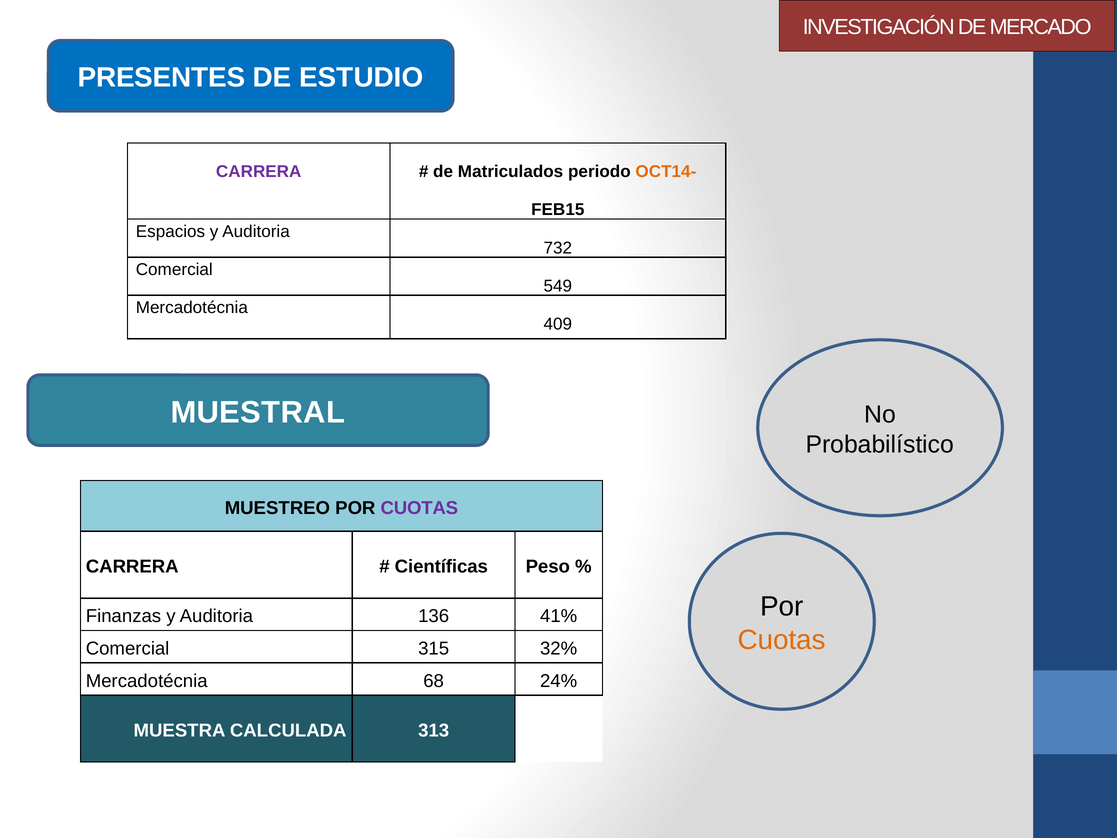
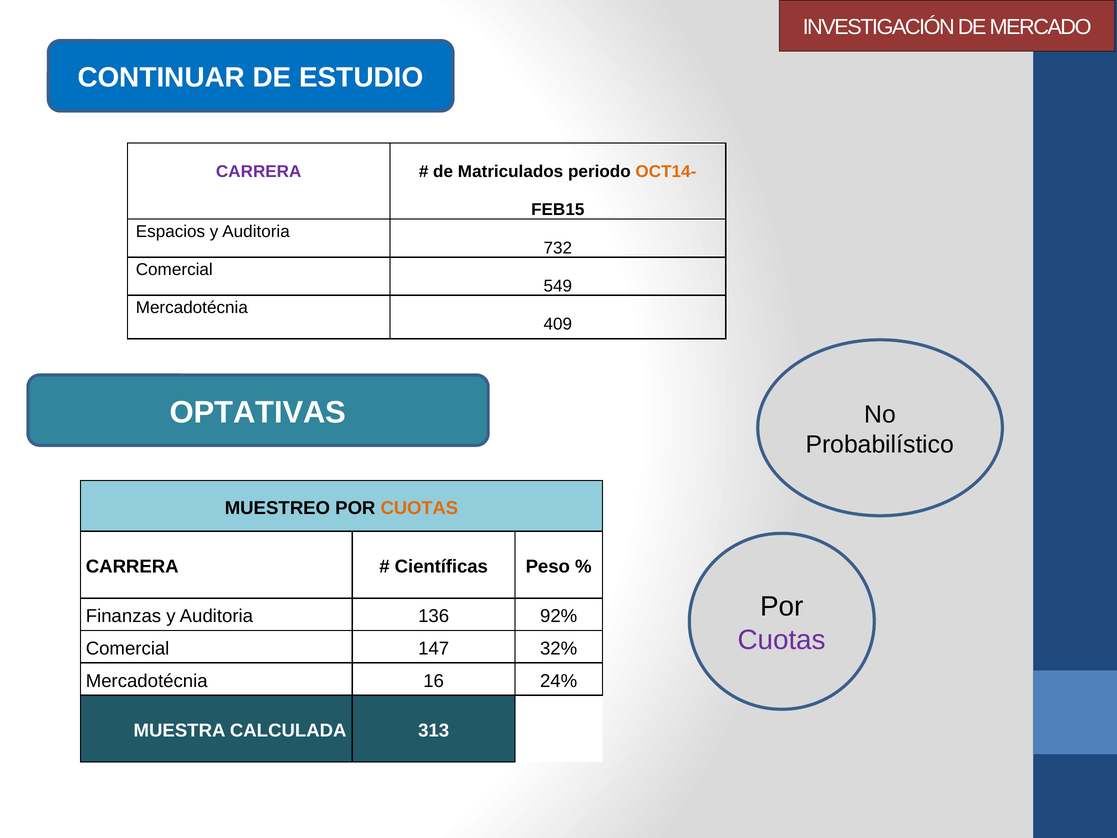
PRESENTES: PRESENTES -> CONTINUAR
MUESTRAL: MUESTRAL -> OPTATIVAS
CUOTAS at (419, 508) colour: purple -> orange
41%: 41% -> 92%
Cuotas at (782, 640) colour: orange -> purple
315: 315 -> 147
68: 68 -> 16
